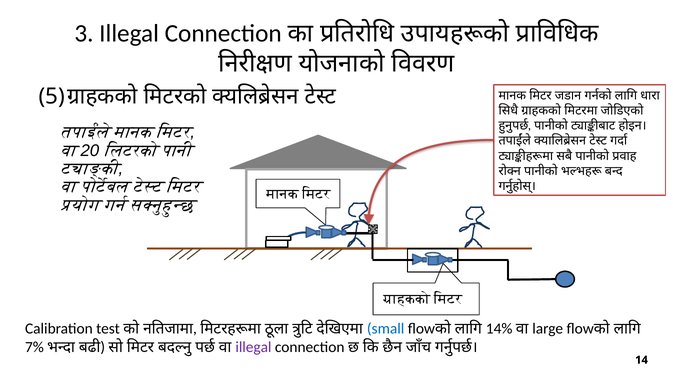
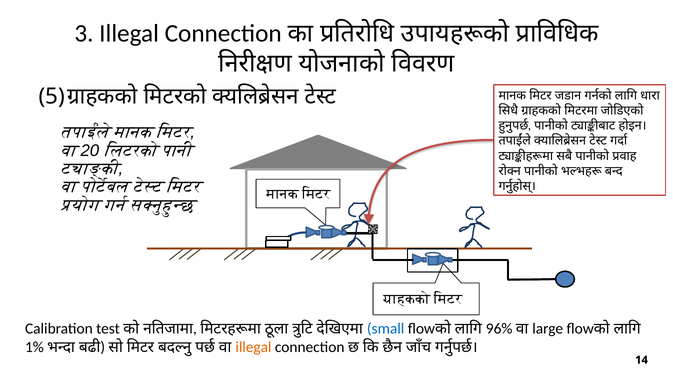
14%: 14% -> 96%
7%: 7% -> 1%
illegal at (253, 348) colour: purple -> orange
